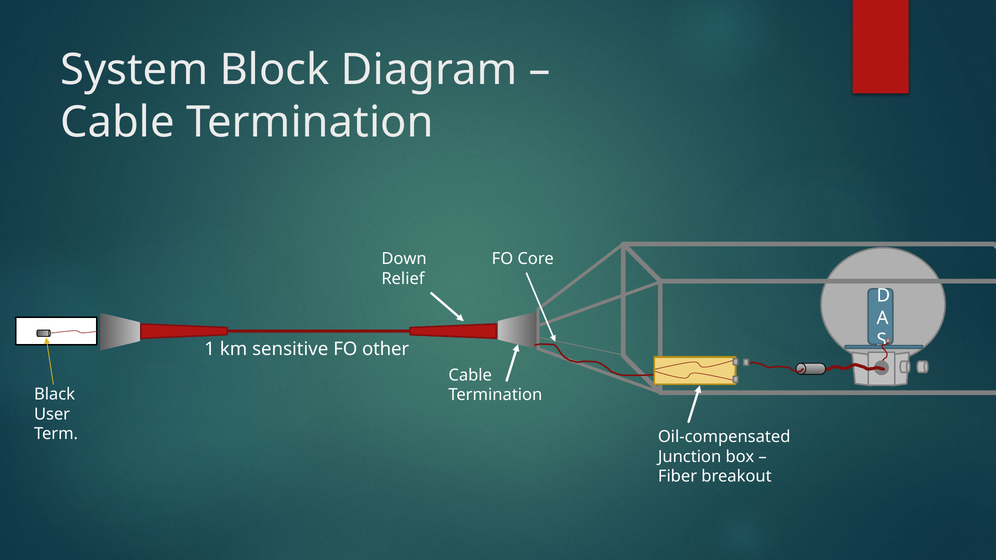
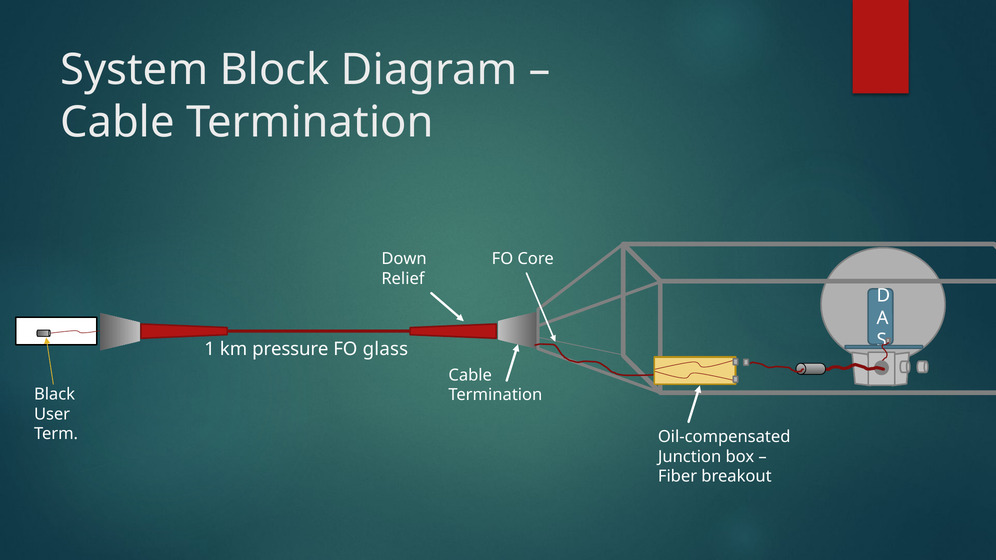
sensitive: sensitive -> pressure
other: other -> glass
